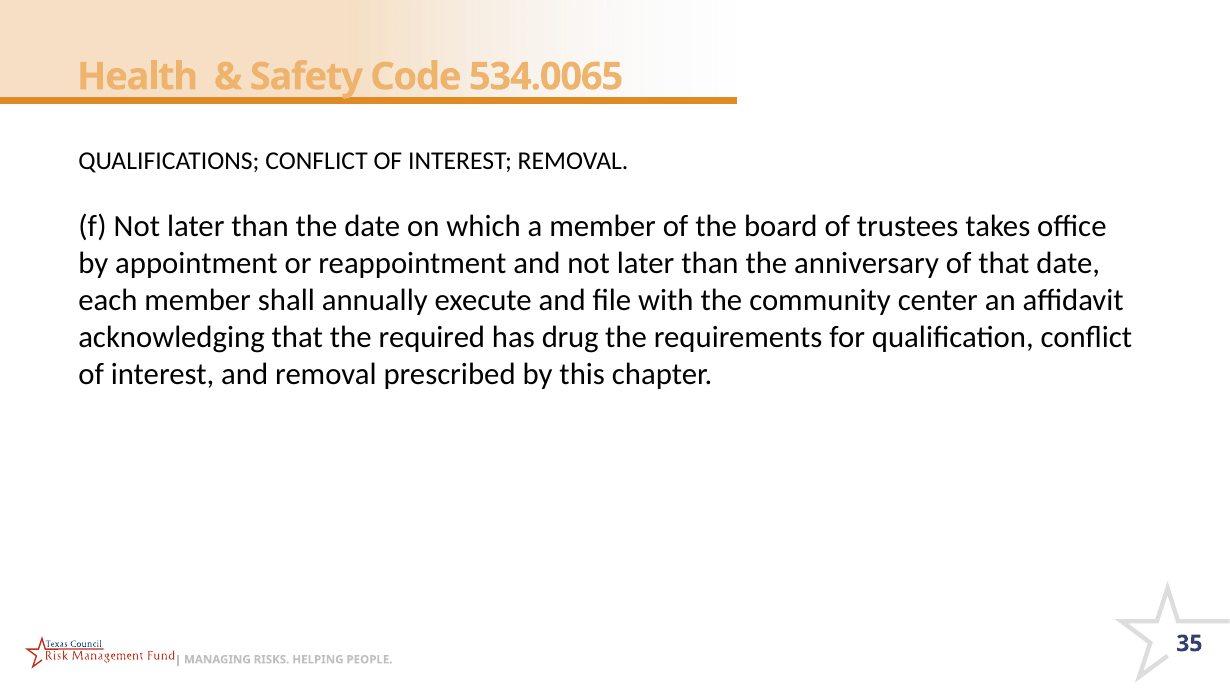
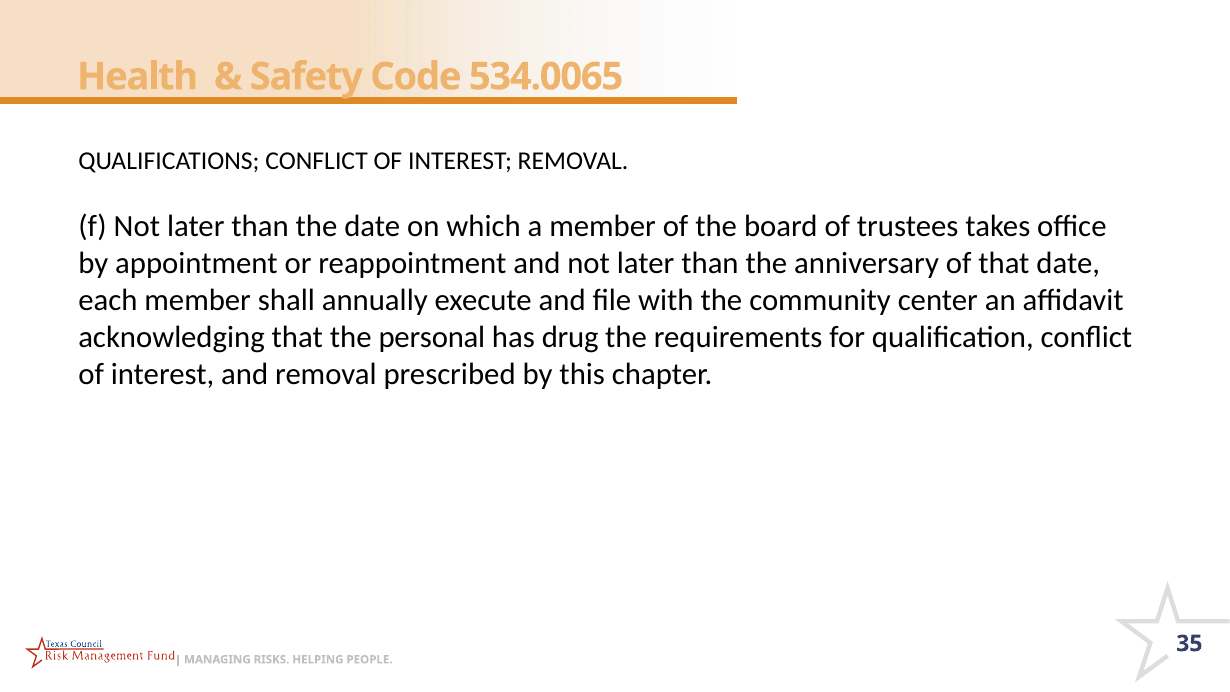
required: required -> personal
